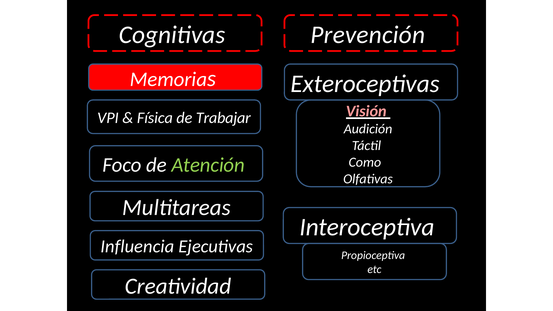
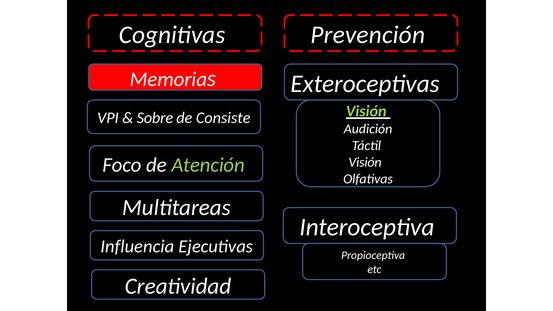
Visión at (366, 111) colour: pink -> light green
Física: Física -> Sobre
Trabajar: Trabajar -> Consiste
Como at (365, 162): Como -> Visión
